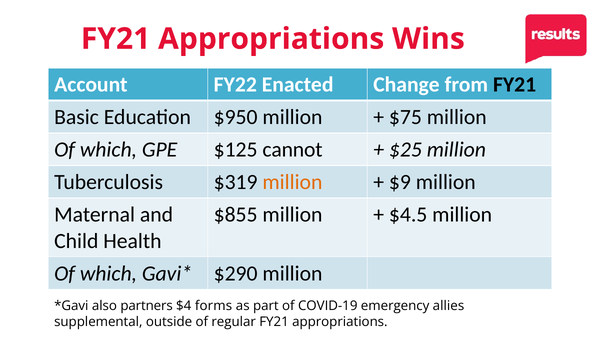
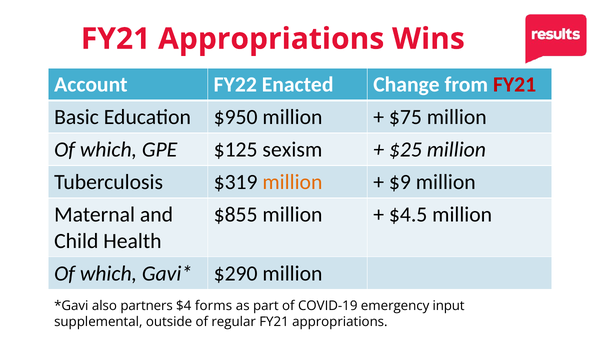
FY21 at (515, 85) colour: black -> red
cannot: cannot -> sexism
allies: allies -> input
